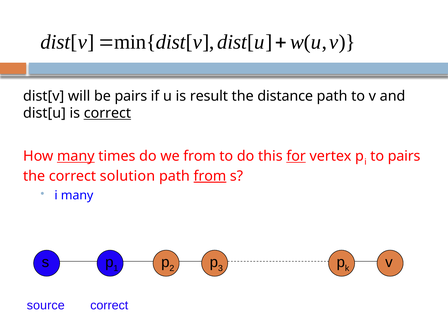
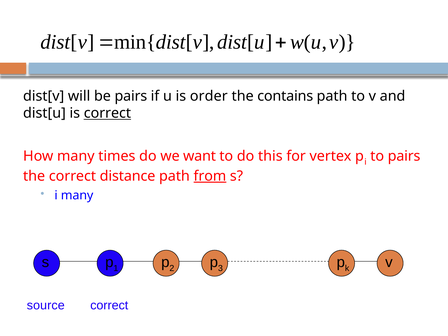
result: result -> order
distance: distance -> contains
many at (76, 156) underline: present -> none
we from: from -> want
for underline: present -> none
solution: solution -> distance
